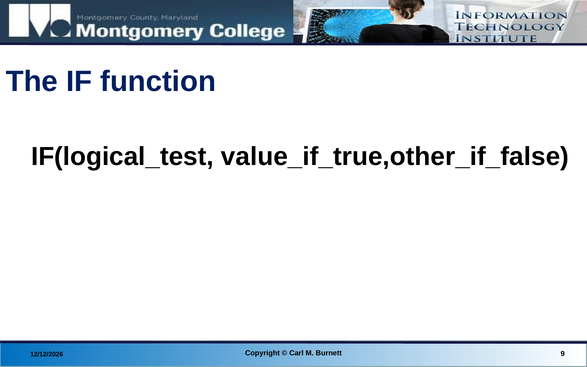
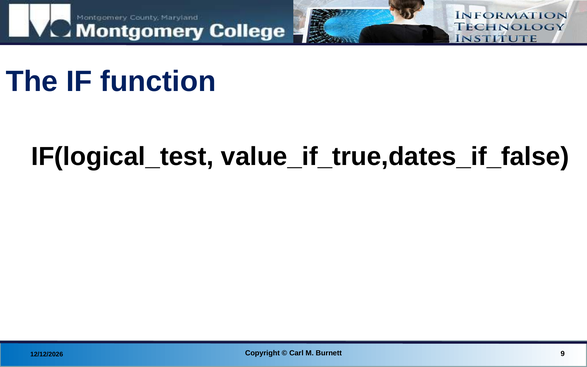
value_if_true,other_if_false: value_if_true,other_if_false -> value_if_true,dates_if_false
